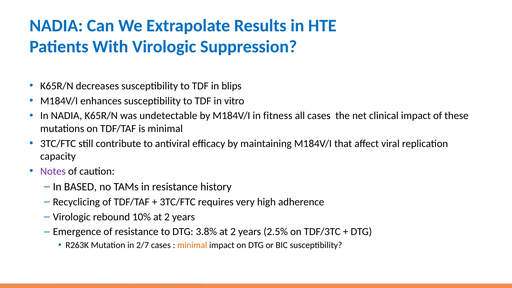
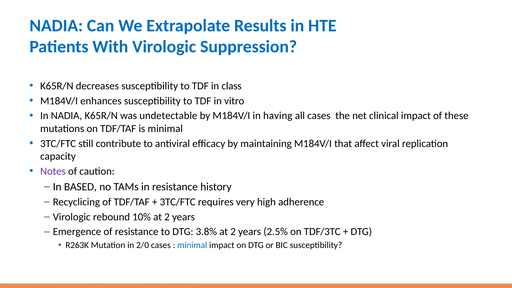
blips: blips -> class
fitness: fitness -> having
2/7: 2/7 -> 2/0
minimal at (192, 245) colour: orange -> blue
